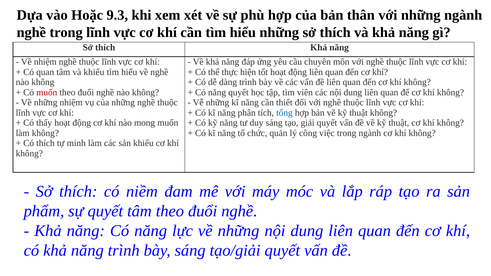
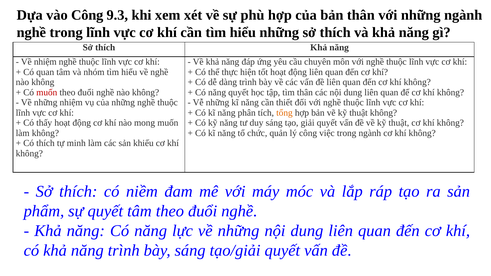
vào Hoặc: Hoặc -> Công
và khiếu: khiếu -> nhóm
tìm viên: viên -> thân
tổng colour: blue -> orange
